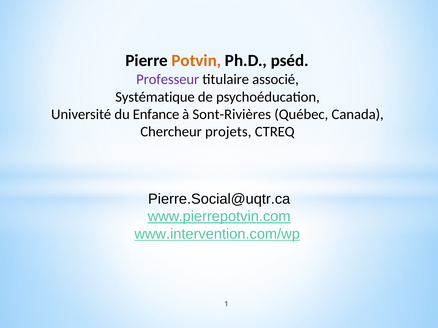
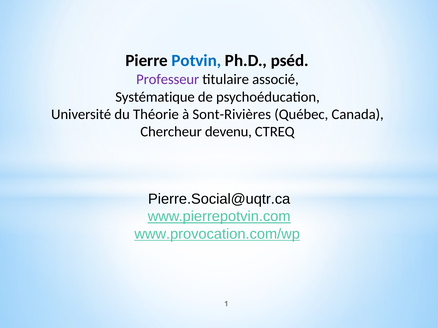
Potvin colour: orange -> blue
Enfance: Enfance -> Théorie
projets: projets -> devenu
www.intervention.com/wp: www.intervention.com/wp -> www.provocation.com/wp
